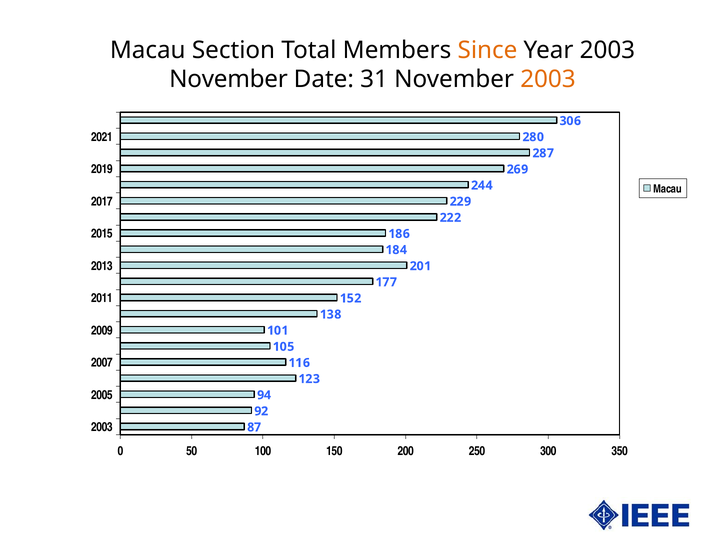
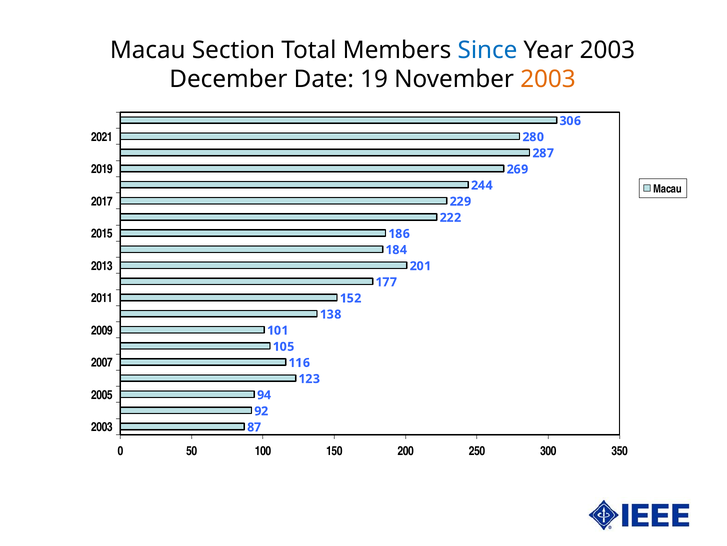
Since colour: orange -> blue
November at (228, 79): November -> December
31: 31 -> 19
